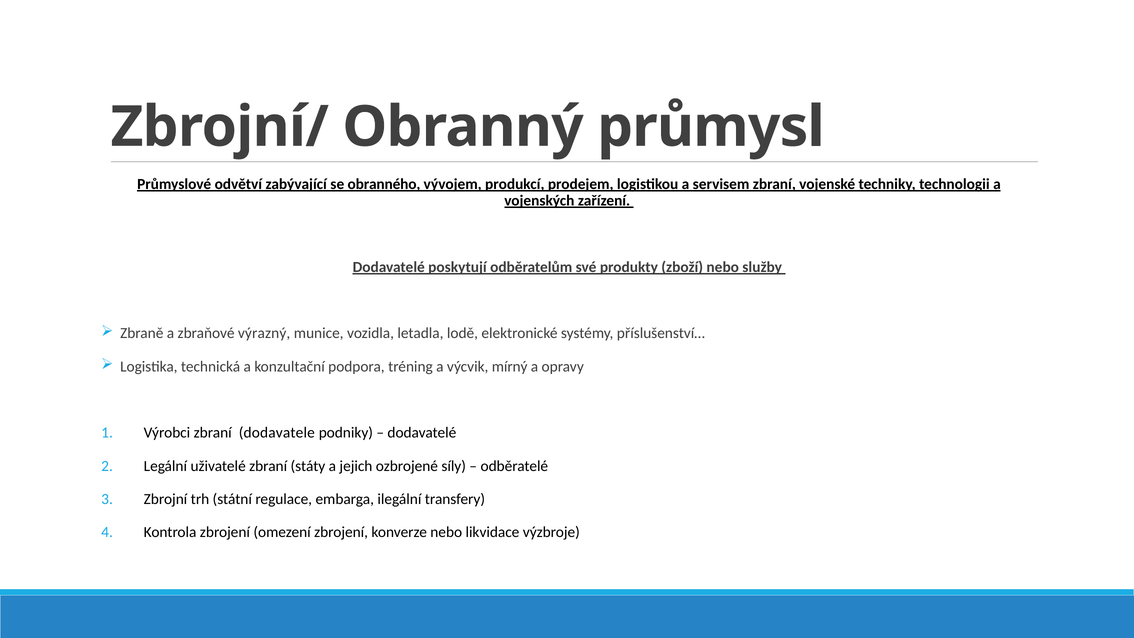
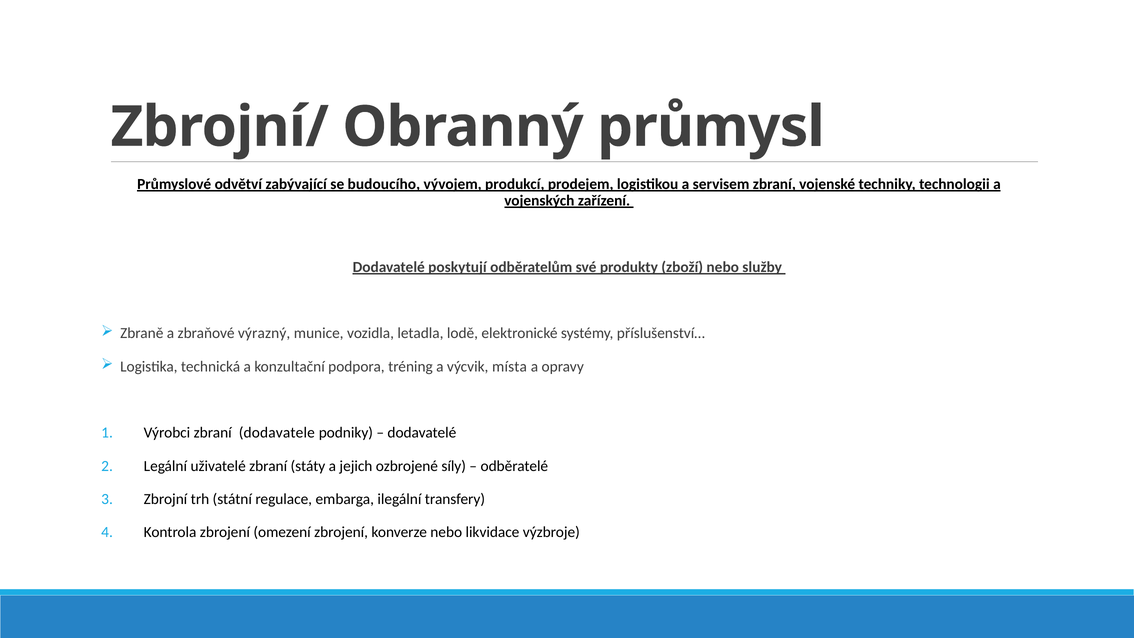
obranného: obranného -> budoucího
mírný: mírný -> místa
